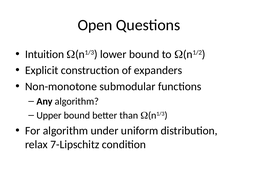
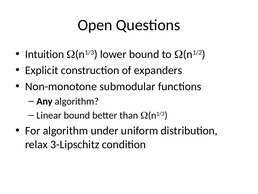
Upper: Upper -> Linear
7-Lipschitz: 7-Lipschitz -> 3-Lipschitz
